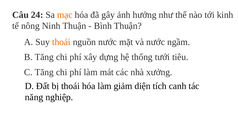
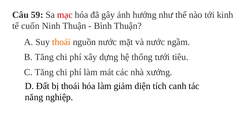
24: 24 -> 59
mạc colour: orange -> red
nông: nông -> cuốn
